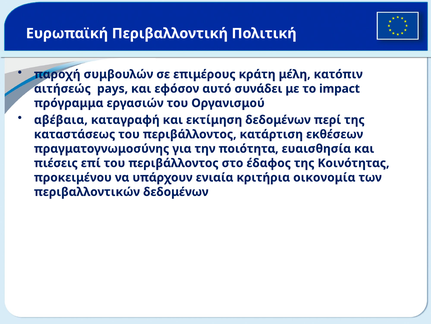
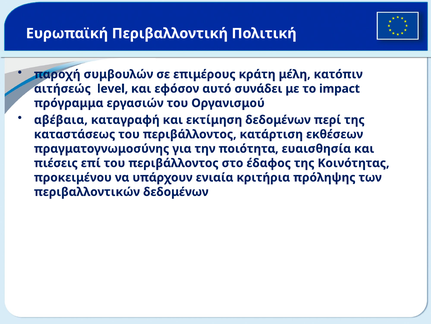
pays: pays -> level
οικονομία: οικονομία -> πρόληψης
